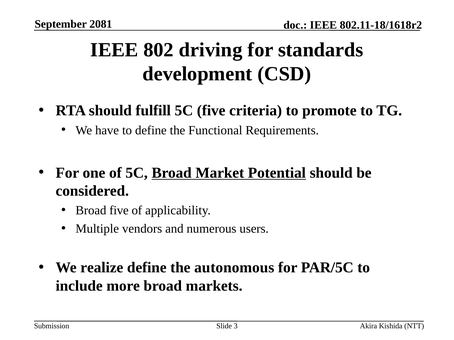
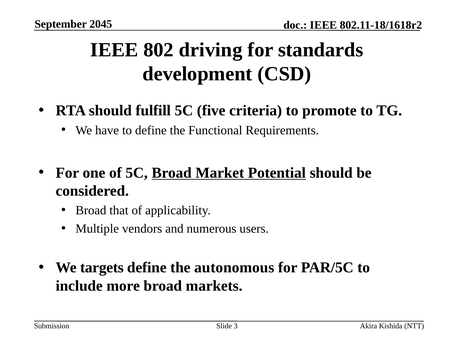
2081: 2081 -> 2045
Broad five: five -> that
realize: realize -> targets
